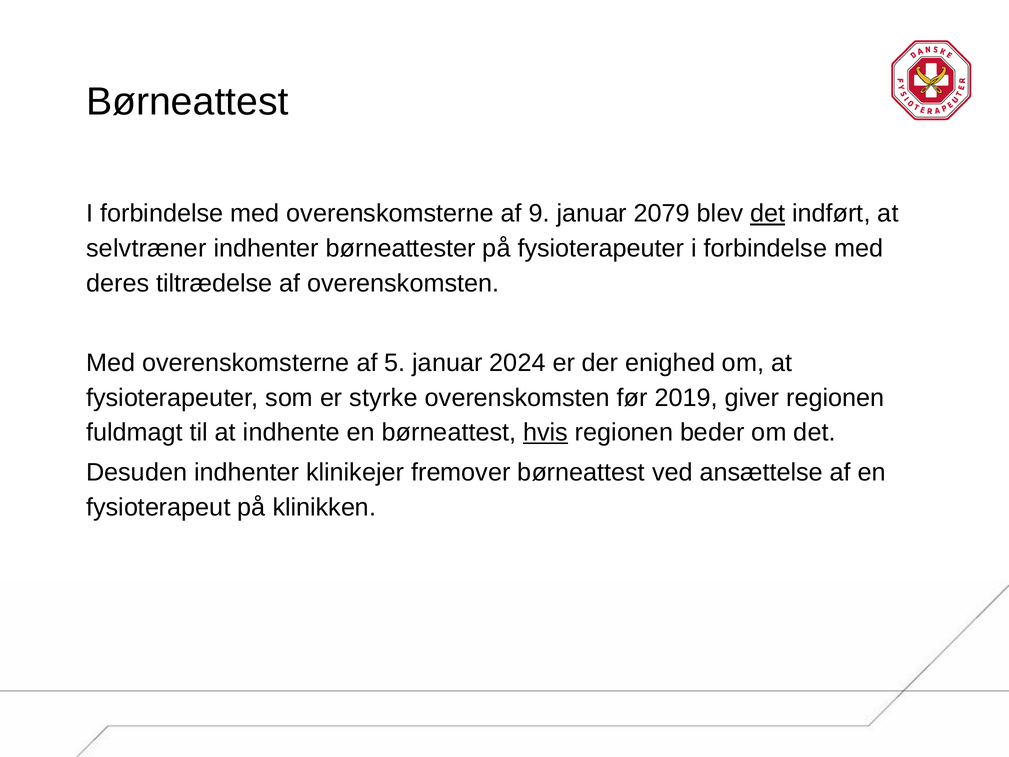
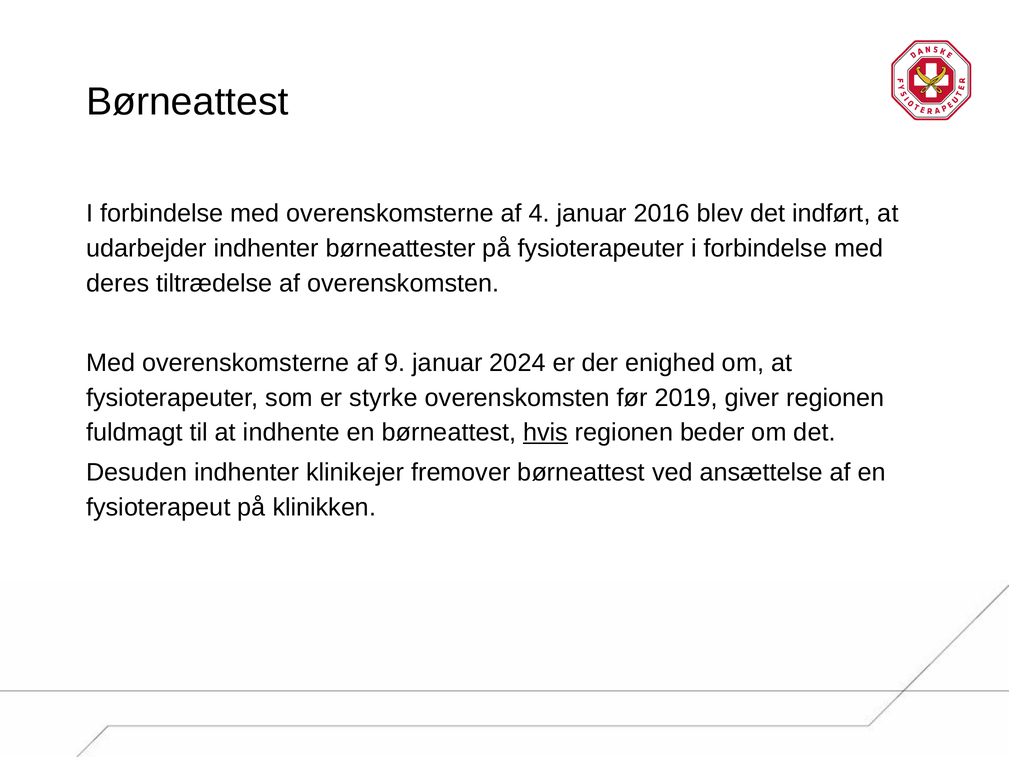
9: 9 -> 4
2079: 2079 -> 2016
det at (768, 214) underline: present -> none
selvtræner: selvtræner -> udarbejder
5: 5 -> 9
